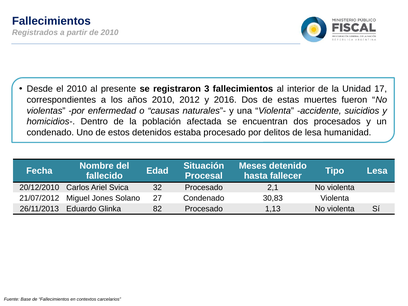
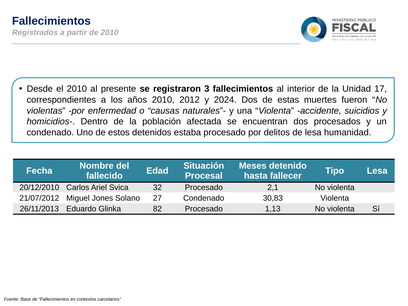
2016: 2016 -> 2024
